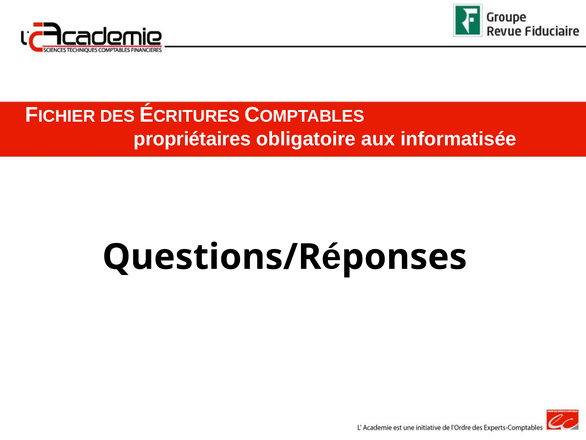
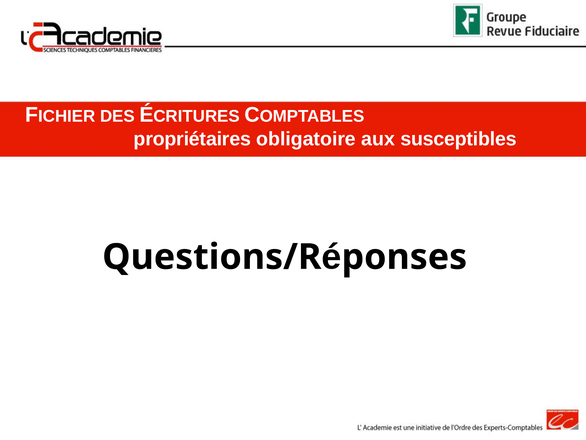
informatisée: informatisée -> susceptibles
